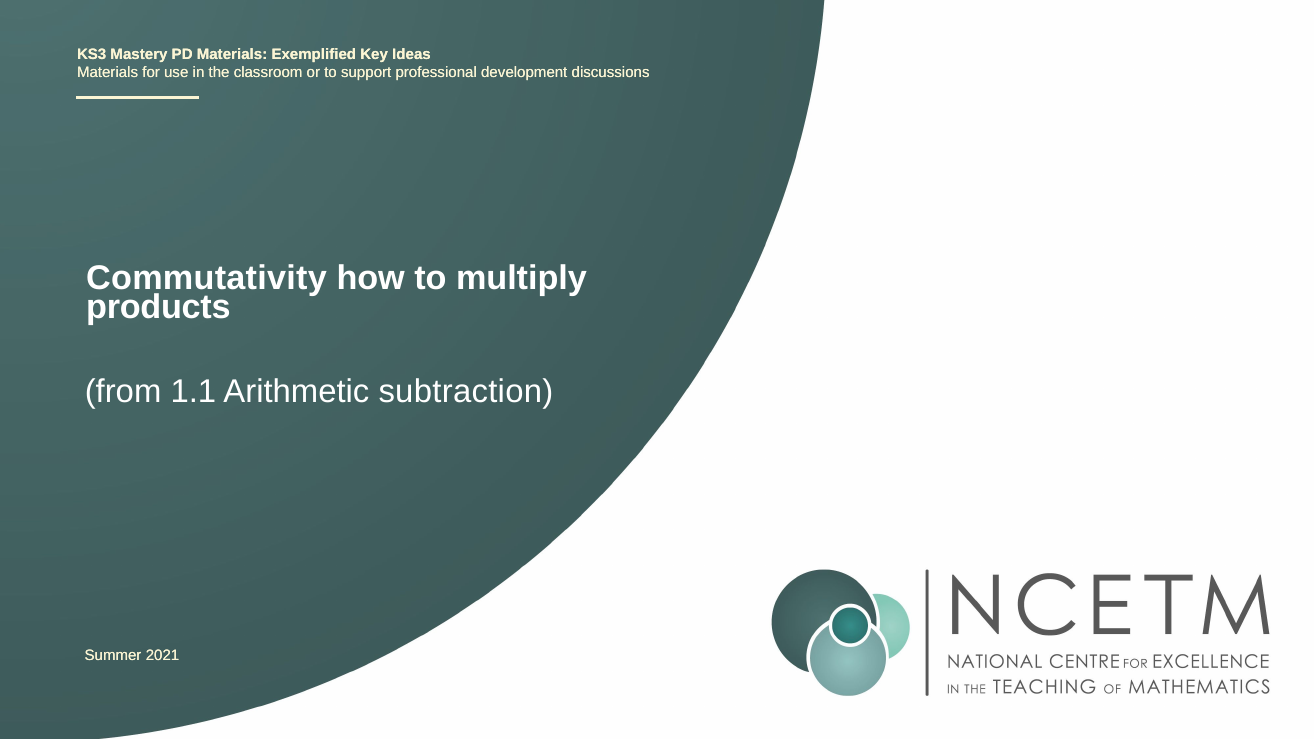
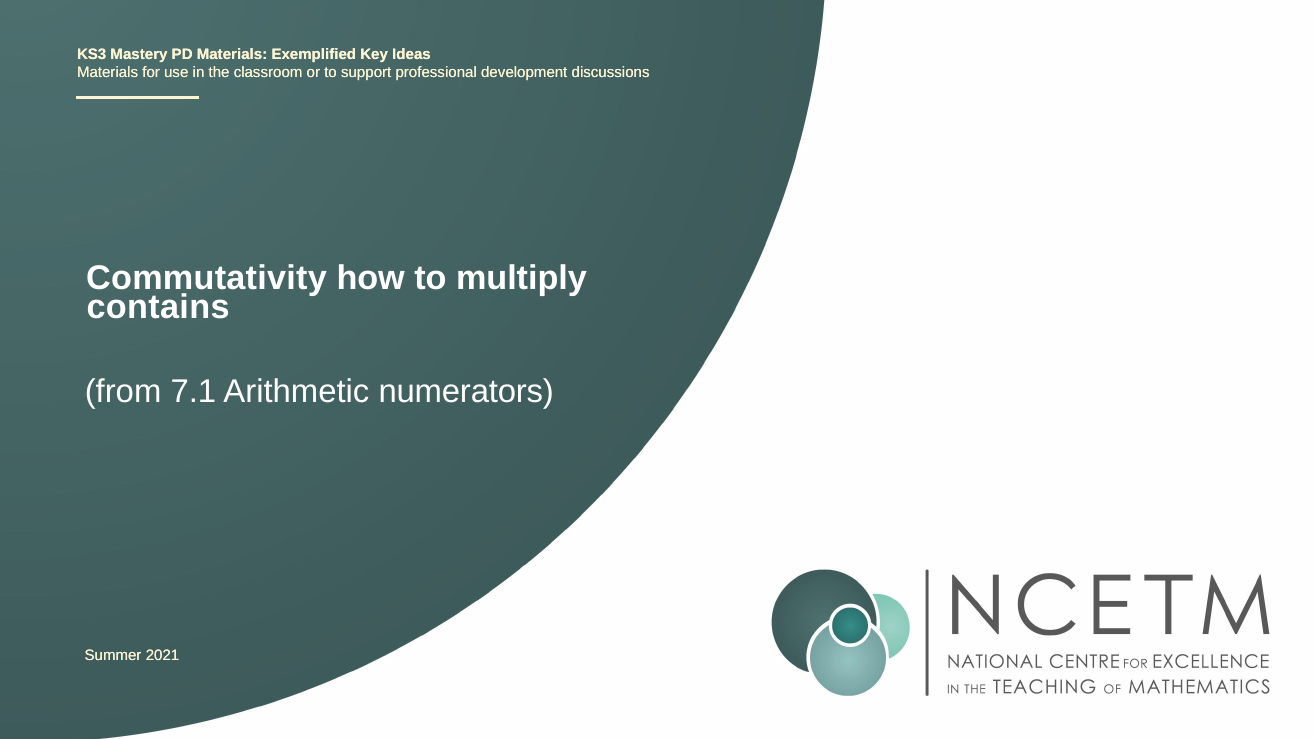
products: products -> contains
1.1: 1.1 -> 7.1
subtraction: subtraction -> numerators
